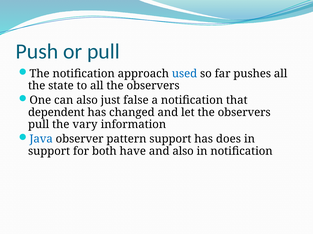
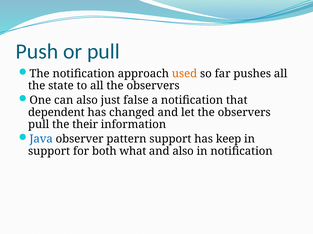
used colour: blue -> orange
vary: vary -> their
does: does -> keep
have: have -> what
